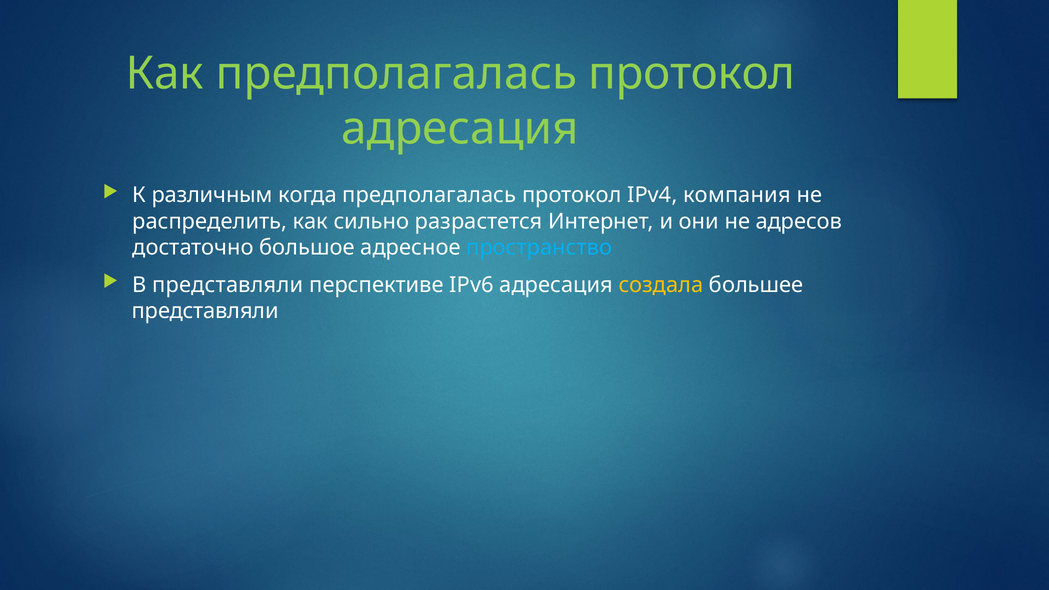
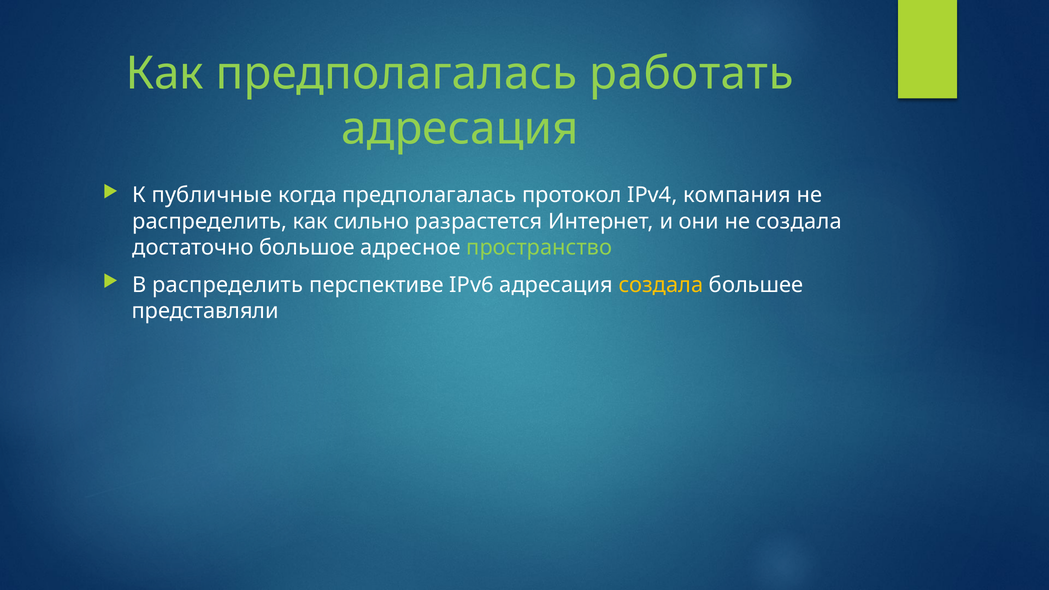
Как предполагалась протокол: протокол -> работать
различным: различным -> публичные
не адресов: адресов -> создала
пространство colour: light blue -> light green
В представляли: представляли -> распределить
